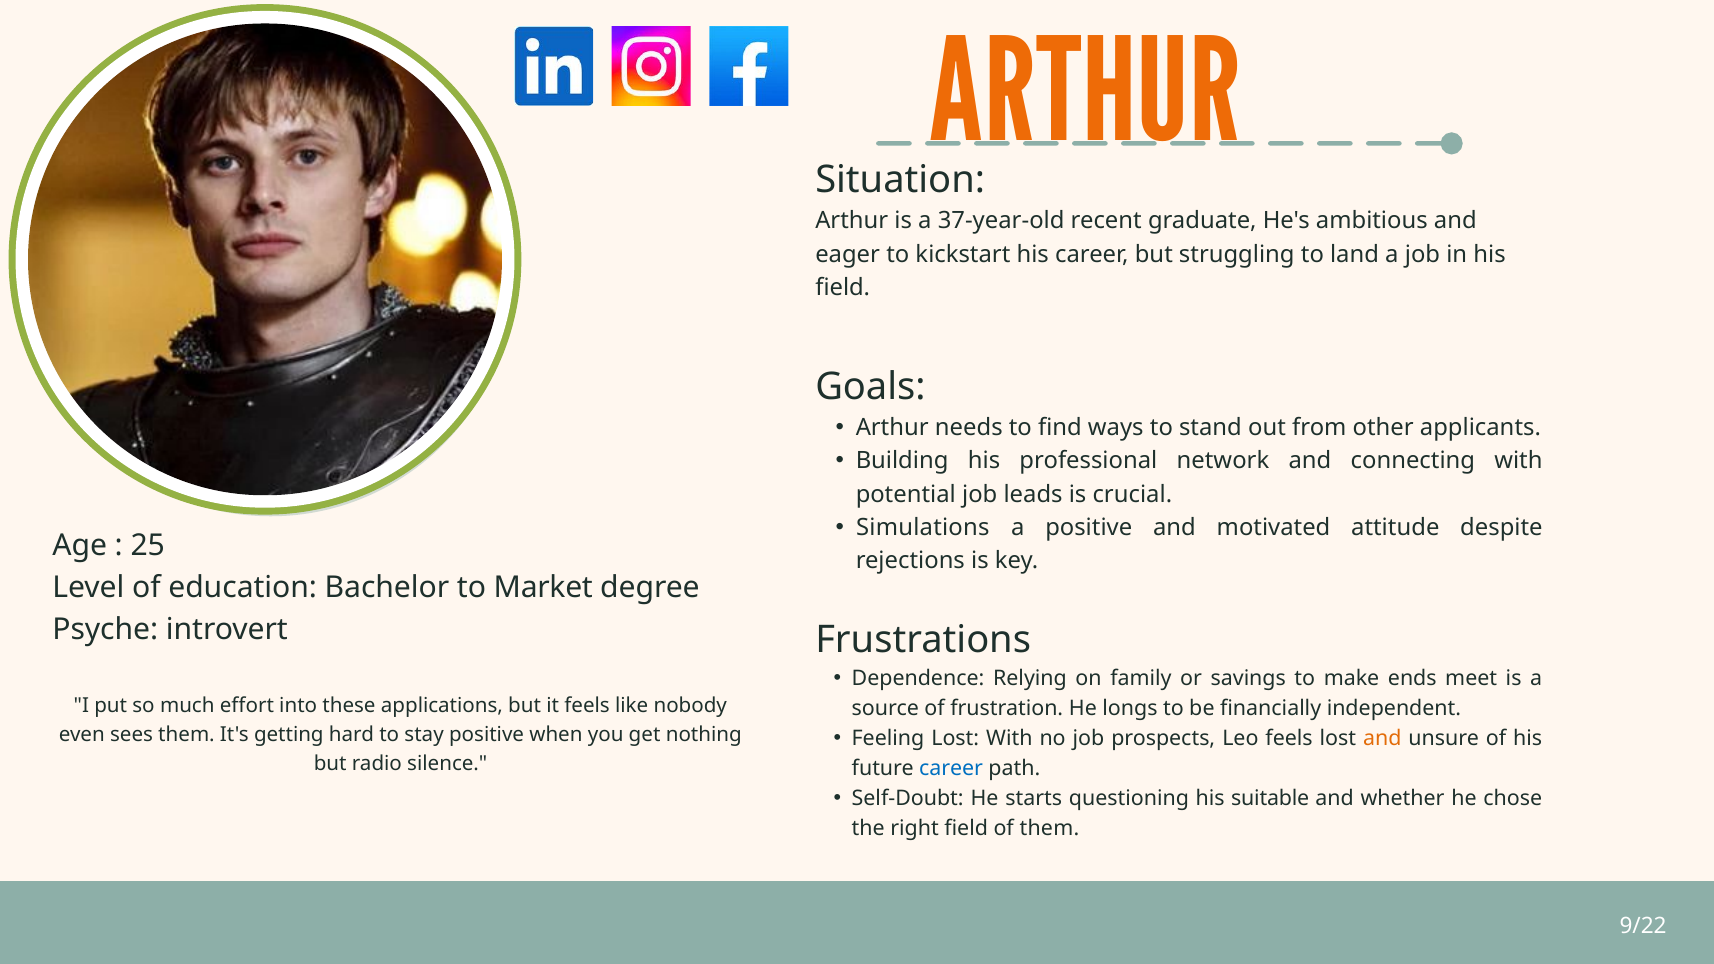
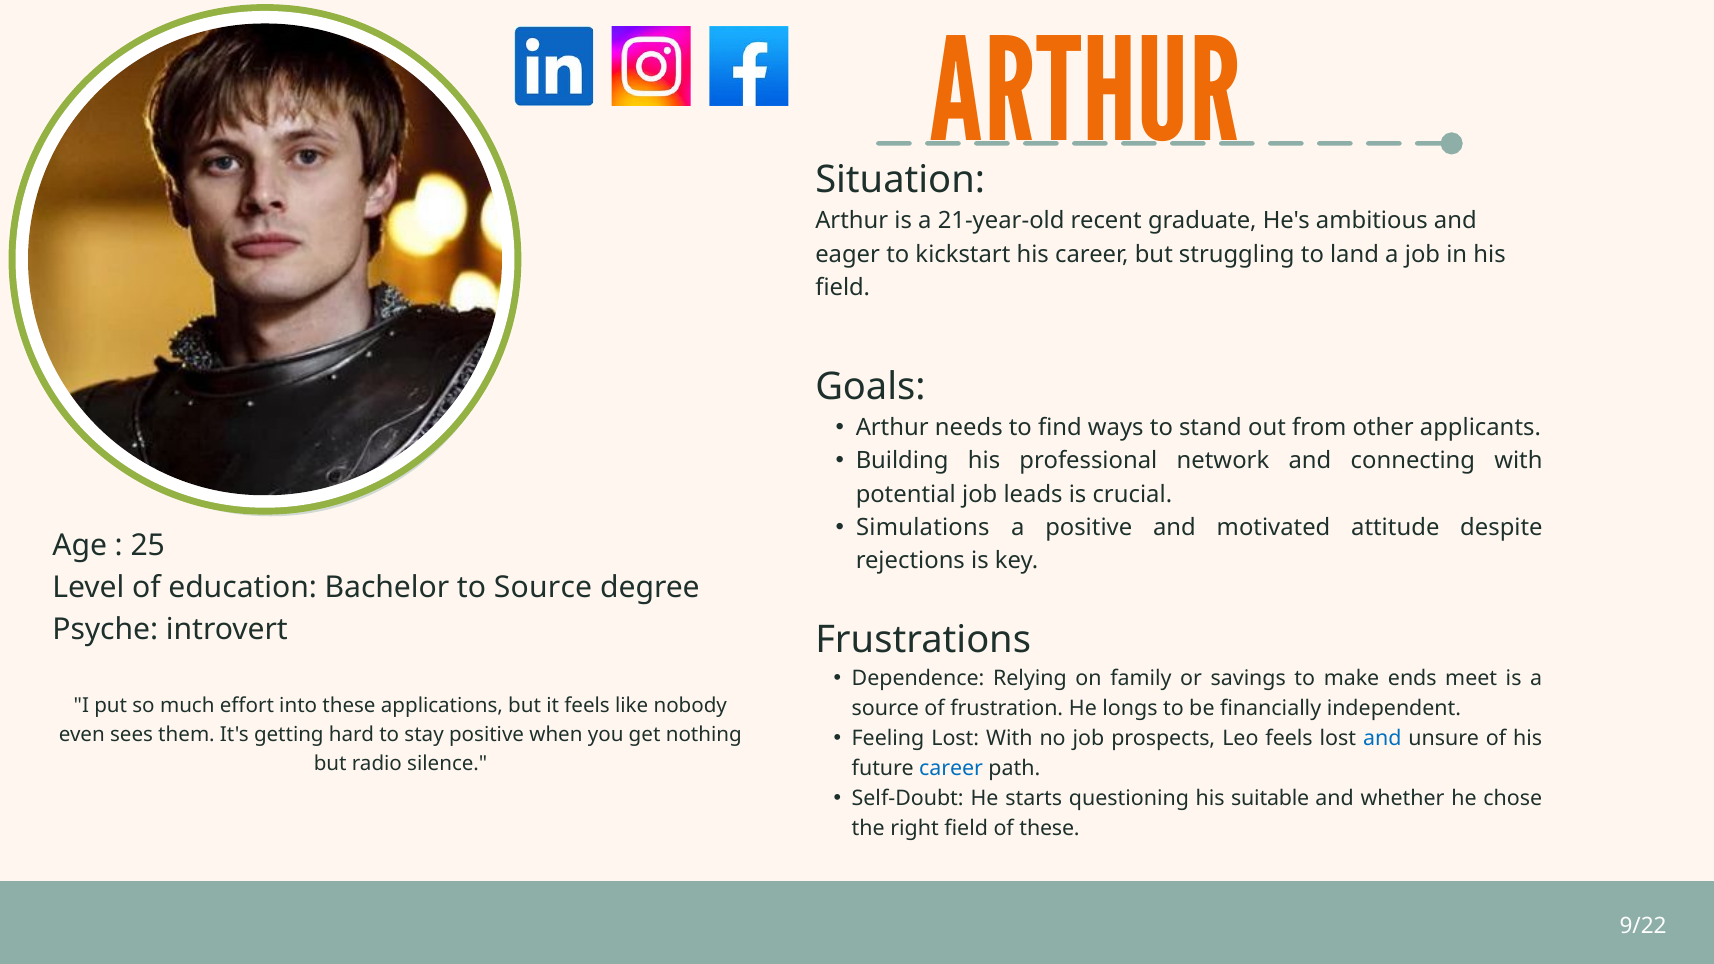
37-year-old: 37-year-old -> 21-year-old
to Market: Market -> Source
and at (1382, 739) colour: orange -> blue
of them: them -> these
